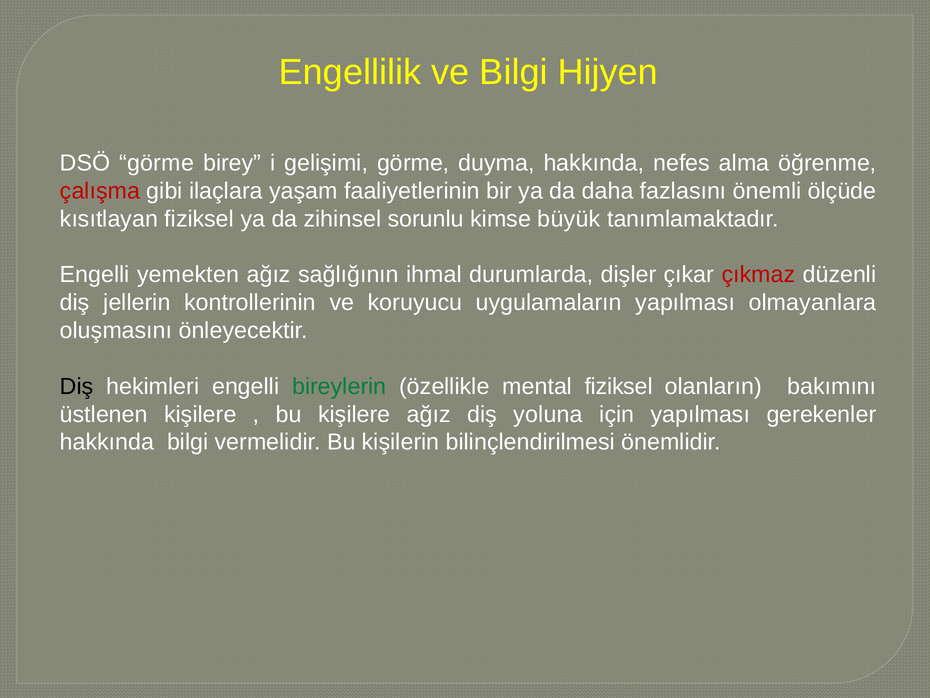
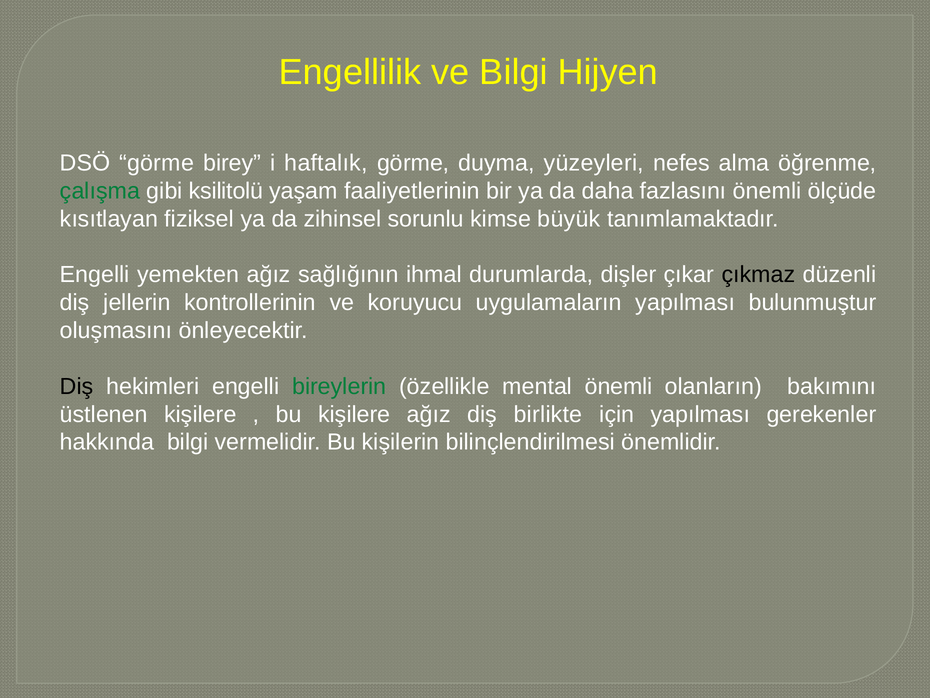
gelişimi: gelişimi -> haftalık
duyma hakkında: hakkında -> yüzeyleri
çalışma colour: red -> green
ilaçlara: ilaçlara -> ksilitolü
çıkmaz colour: red -> black
olmayanlara: olmayanlara -> bulunmuştur
mental fiziksel: fiziksel -> önemli
yoluna: yoluna -> birlikte
